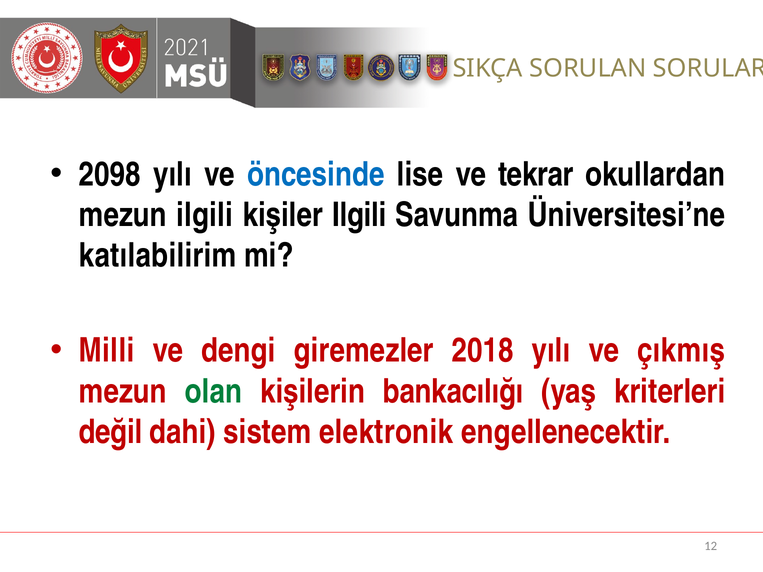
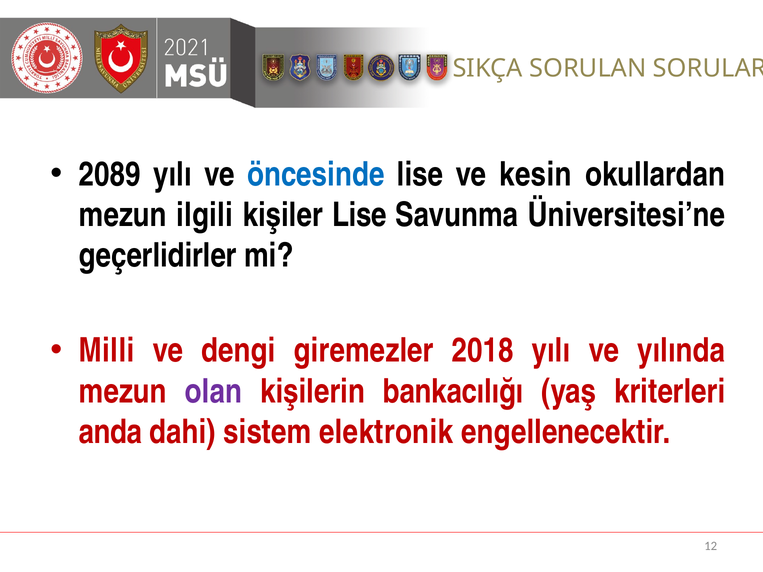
2098: 2098 -> 2089
tekrar: tekrar -> kesin
kişiler Ilgili: Ilgili -> Lise
katılabilirim: katılabilirim -> geçerlidirler
çıkmış: çıkmış -> yılında
olan colour: green -> purple
değil: değil -> anda
